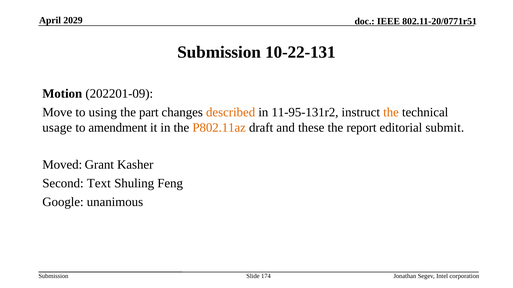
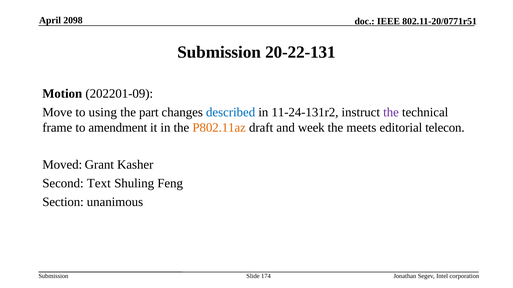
2029: 2029 -> 2098
10-22-131: 10-22-131 -> 20-22-131
described colour: orange -> blue
11-95-131r2: 11-95-131r2 -> 11-24-131r2
the at (391, 112) colour: orange -> purple
usage: usage -> frame
these: these -> week
report: report -> meets
submit: submit -> telecon
Google: Google -> Section
